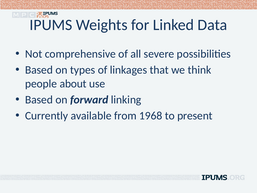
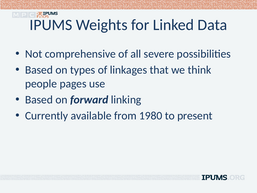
about: about -> pages
1968: 1968 -> 1980
